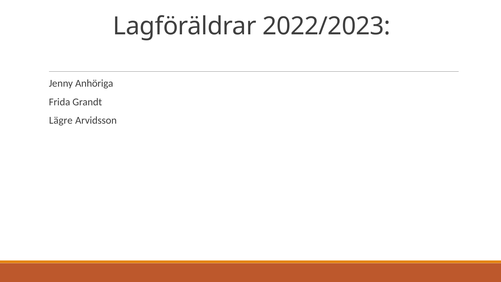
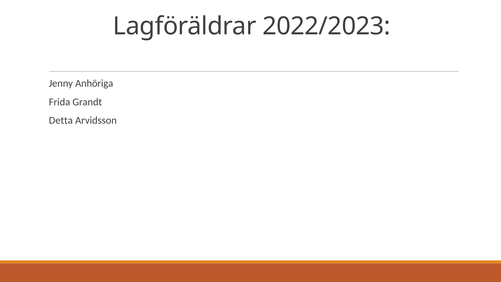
Lägre: Lägre -> Detta
